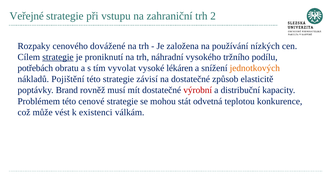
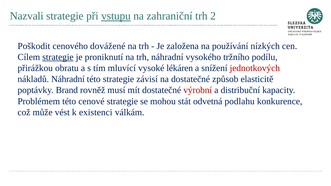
Veřejné: Veřejné -> Nazvali
vstupu underline: none -> present
Rozpaky: Rozpaky -> Poškodit
potřebách: potřebách -> přirážkou
vyvolat: vyvolat -> mluvící
jednotkových colour: orange -> red
nákladů Pojištění: Pojištění -> Náhradní
teplotou: teplotou -> podlahu
